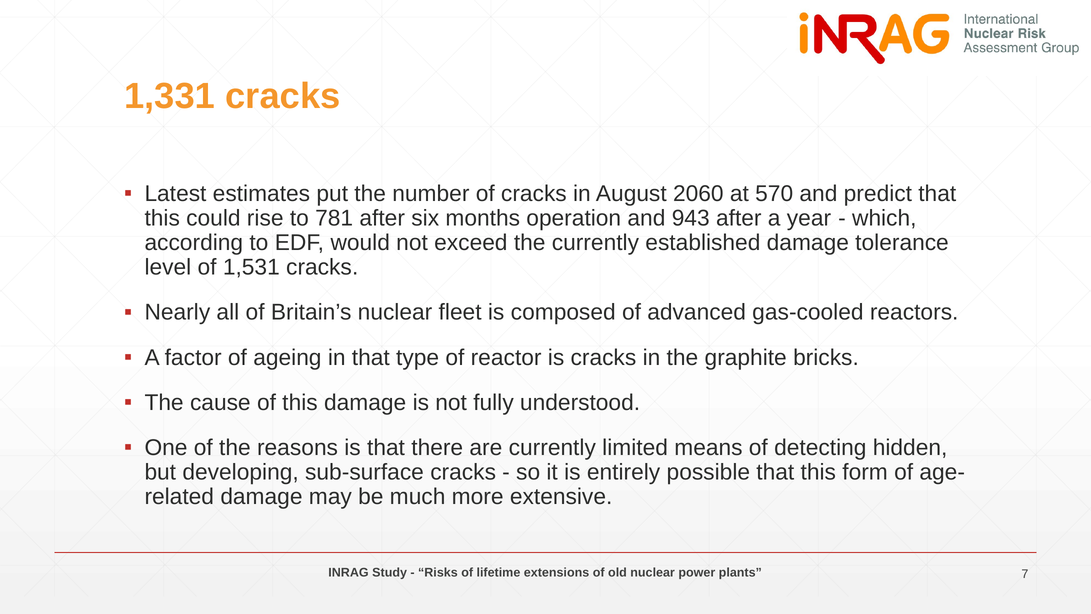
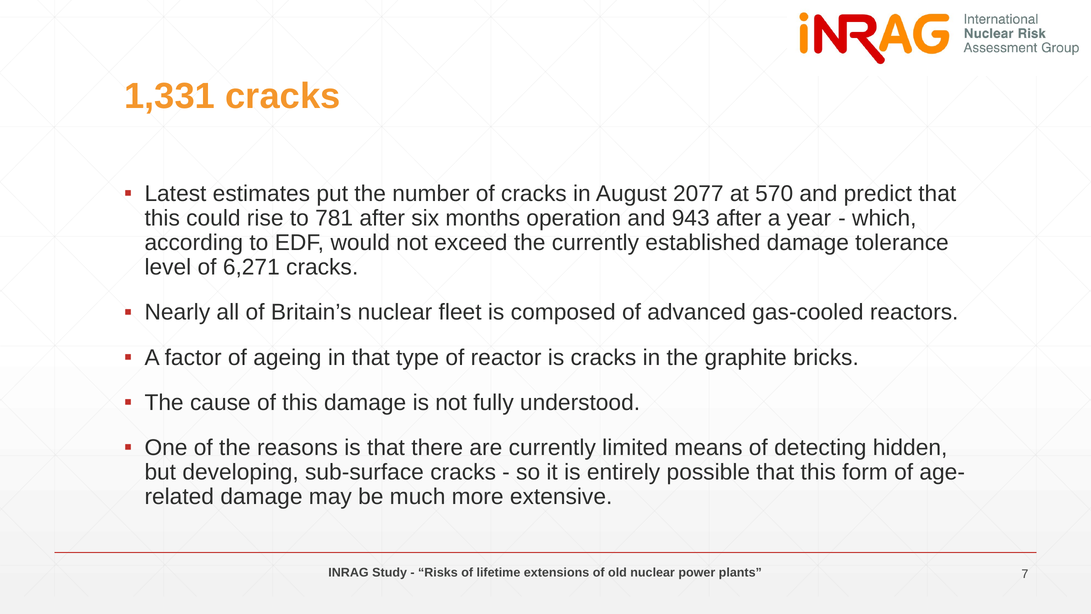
2060: 2060 -> 2077
1,531: 1,531 -> 6,271
